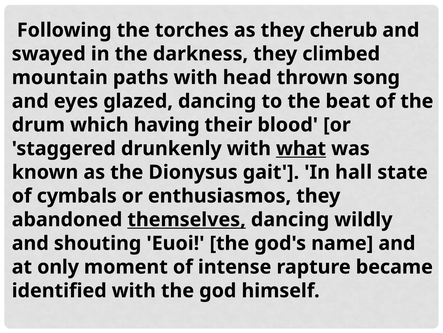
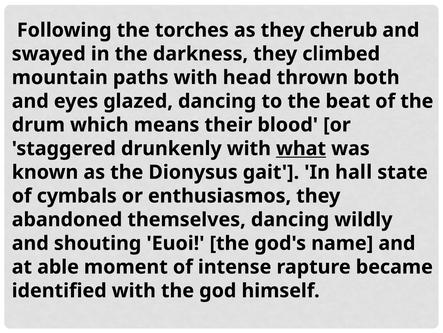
song: song -> both
having: having -> means
themselves underline: present -> none
only: only -> able
